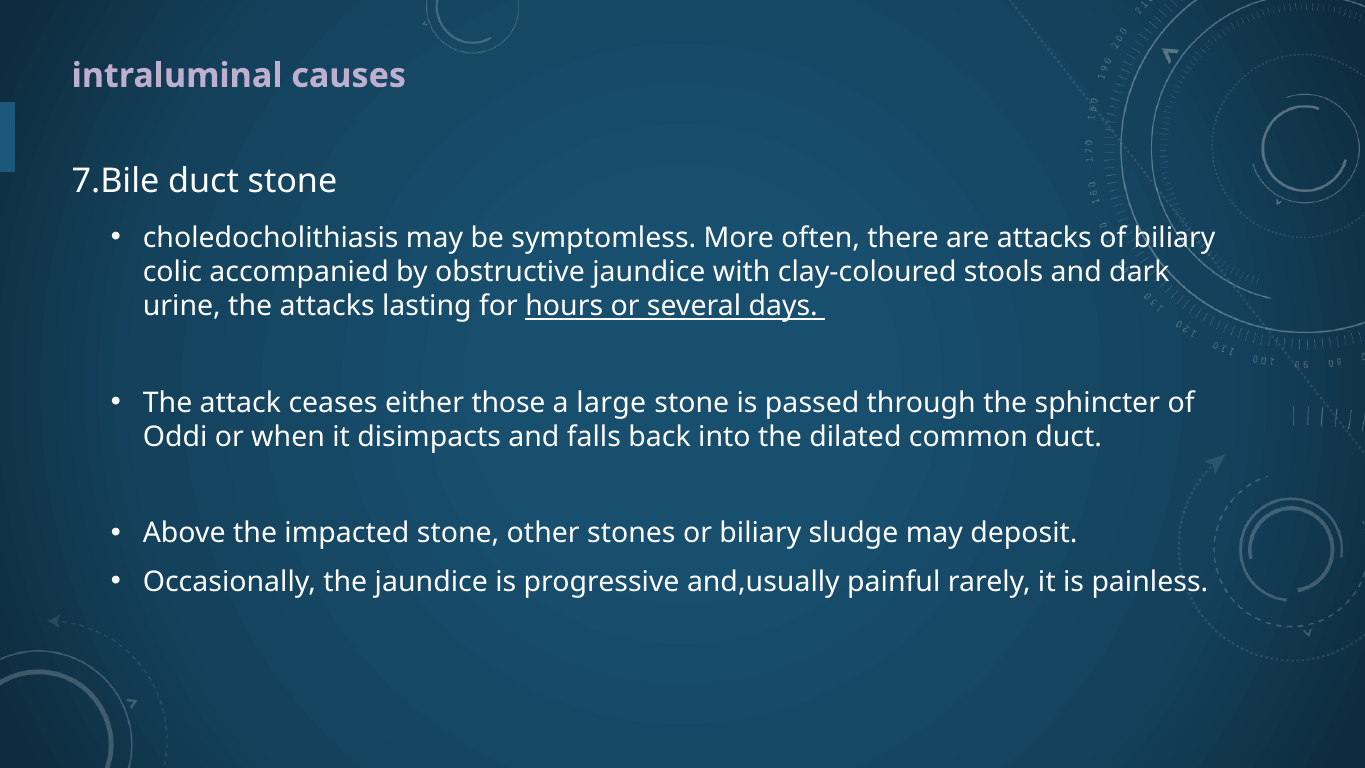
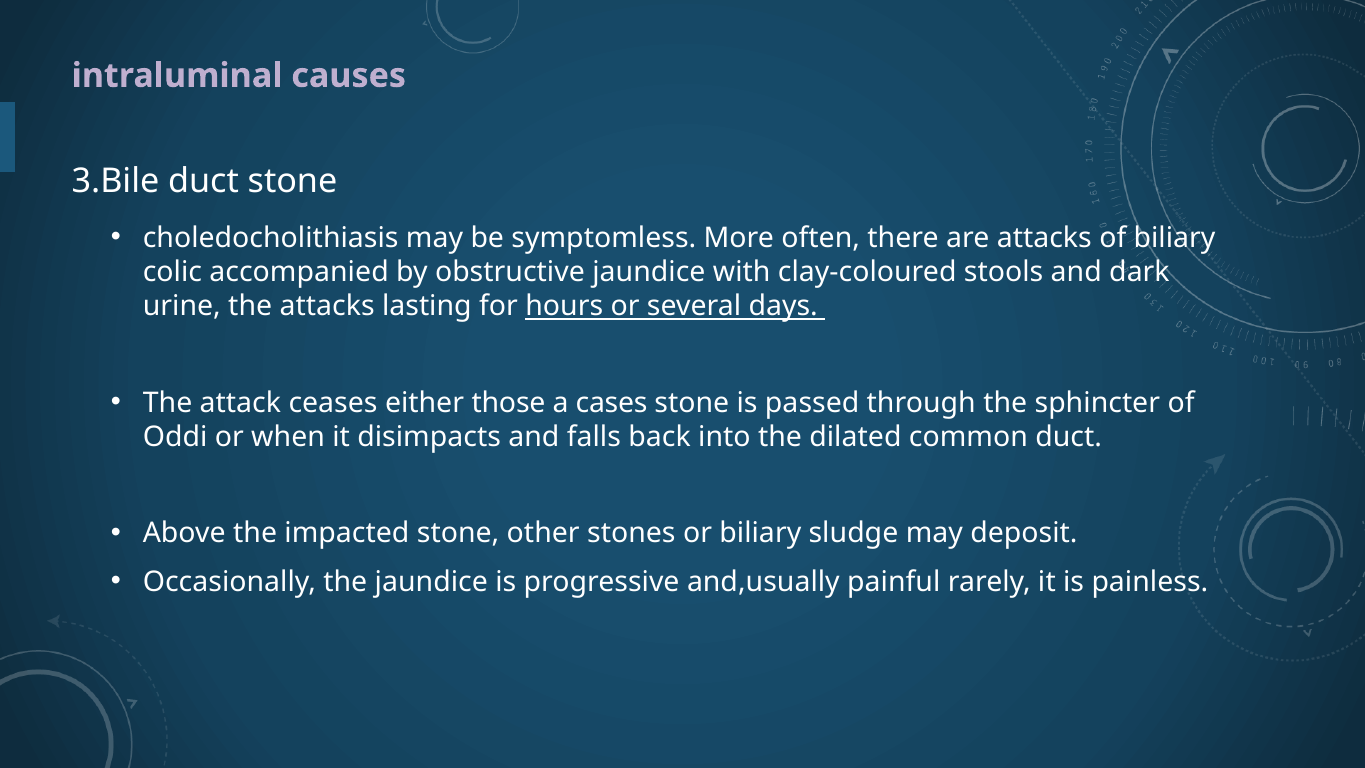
7.Bile: 7.Bile -> 3.Bile
large: large -> cases
